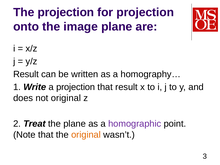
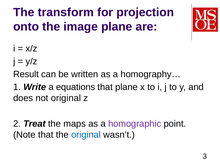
The projection: projection -> transform
a projection: projection -> equations
that result: result -> plane
the plane: plane -> maps
original at (86, 135) colour: orange -> blue
